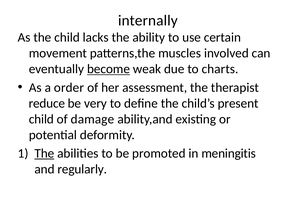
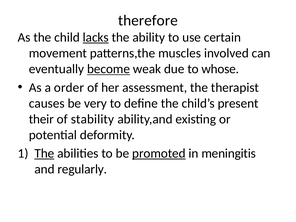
internally: internally -> therefore
lacks underline: none -> present
charts: charts -> whose
reduce: reduce -> causes
child at (41, 119): child -> their
damage: damage -> stability
promoted underline: none -> present
